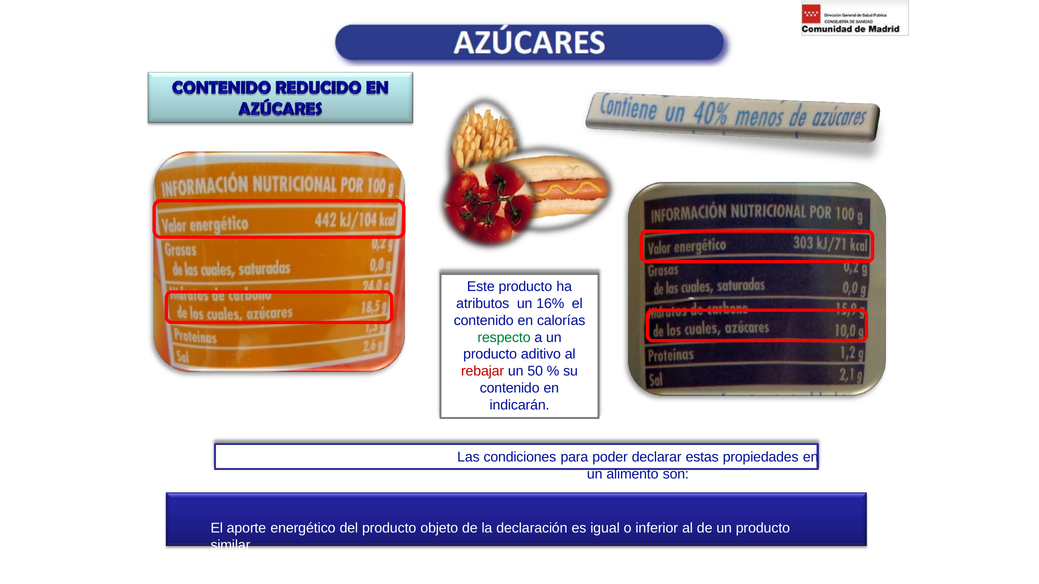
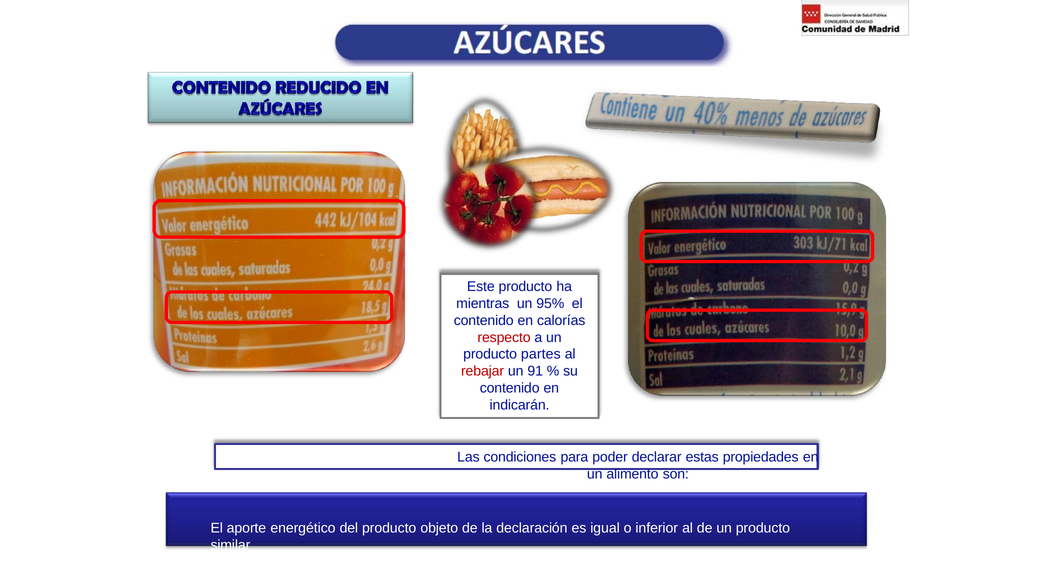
atributos: atributos -> mientras
16%: 16% -> 95%
respecto colour: green -> red
aditivo: aditivo -> partes
50: 50 -> 91
